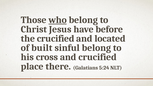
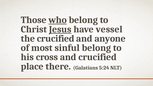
Jesus underline: none -> present
before: before -> vessel
located: located -> anyone
built: built -> most
